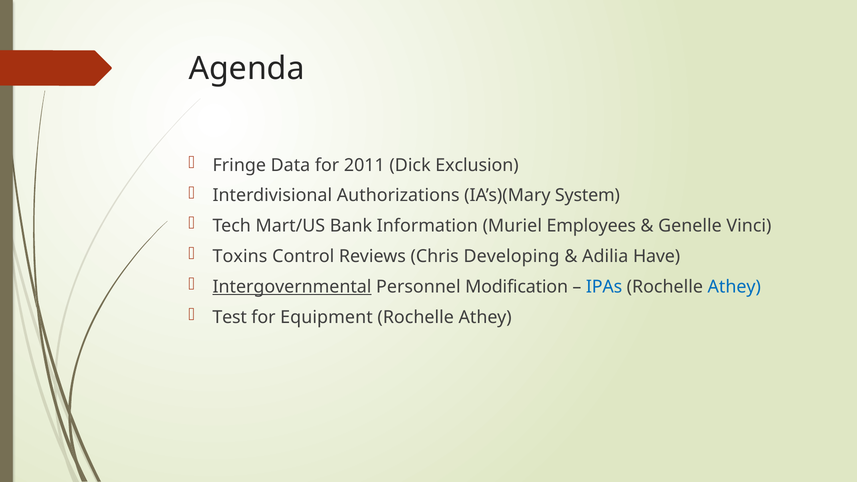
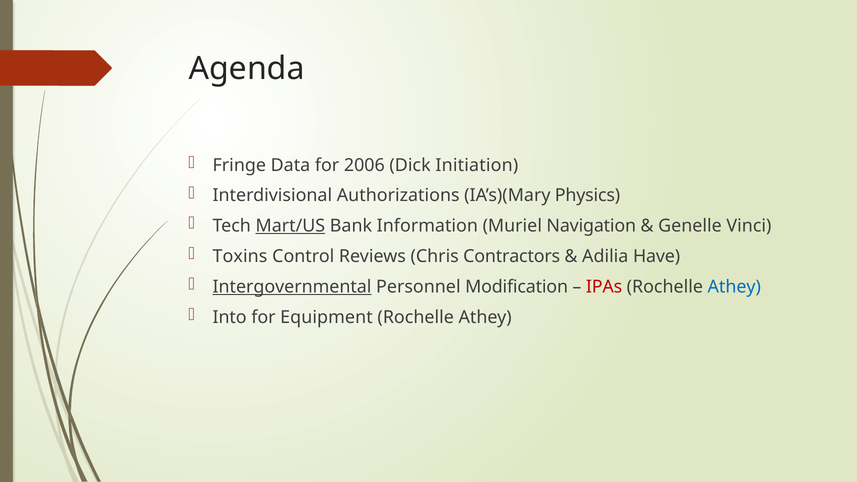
2011: 2011 -> 2006
Exclusion: Exclusion -> Initiation
System: System -> Physics
Mart/US underline: none -> present
Employees: Employees -> Navigation
Developing: Developing -> Contractors
IPAs colour: blue -> red
Test: Test -> Into
